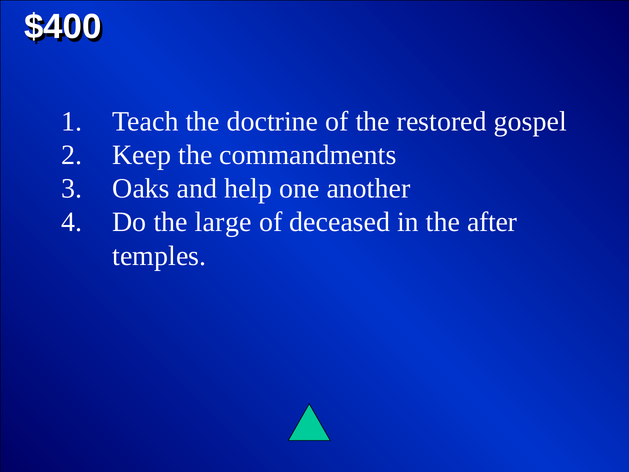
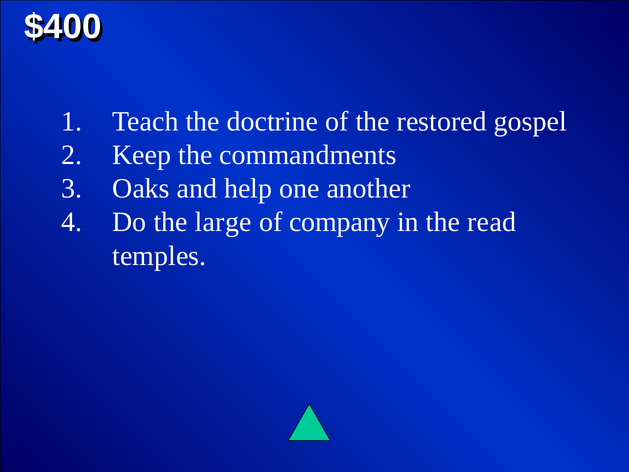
deceased: deceased -> company
after: after -> read
